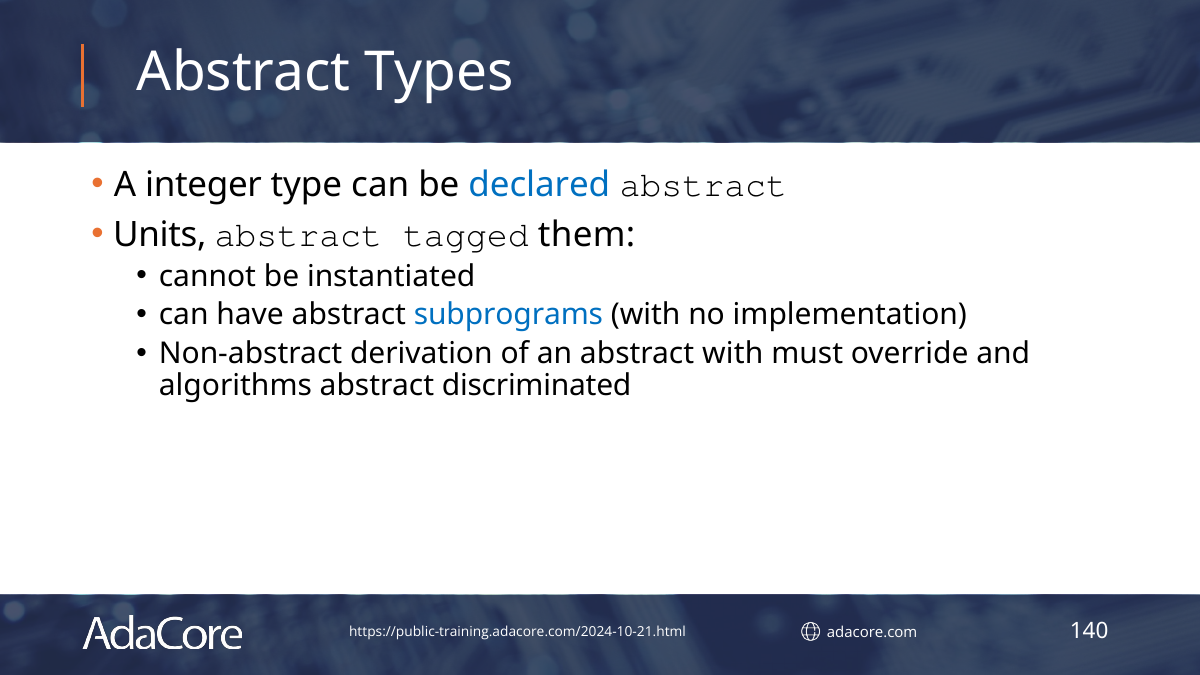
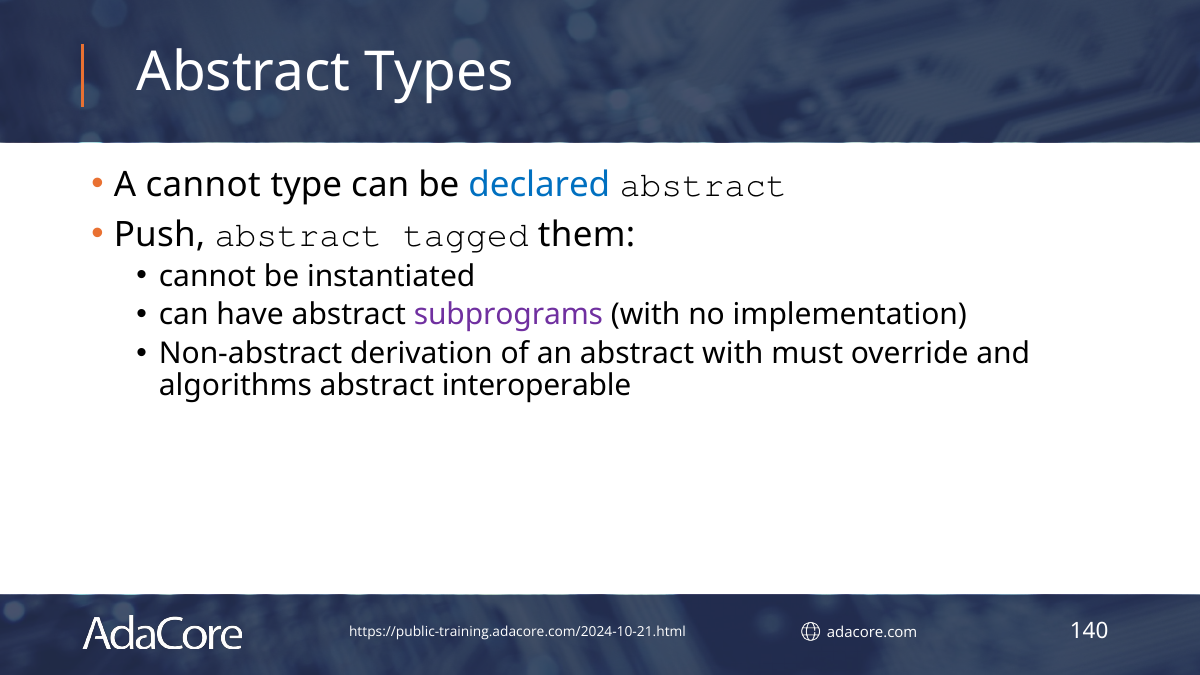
A integer: integer -> cannot
Units: Units -> Push
subprograms colour: blue -> purple
discriminated: discriminated -> interoperable
